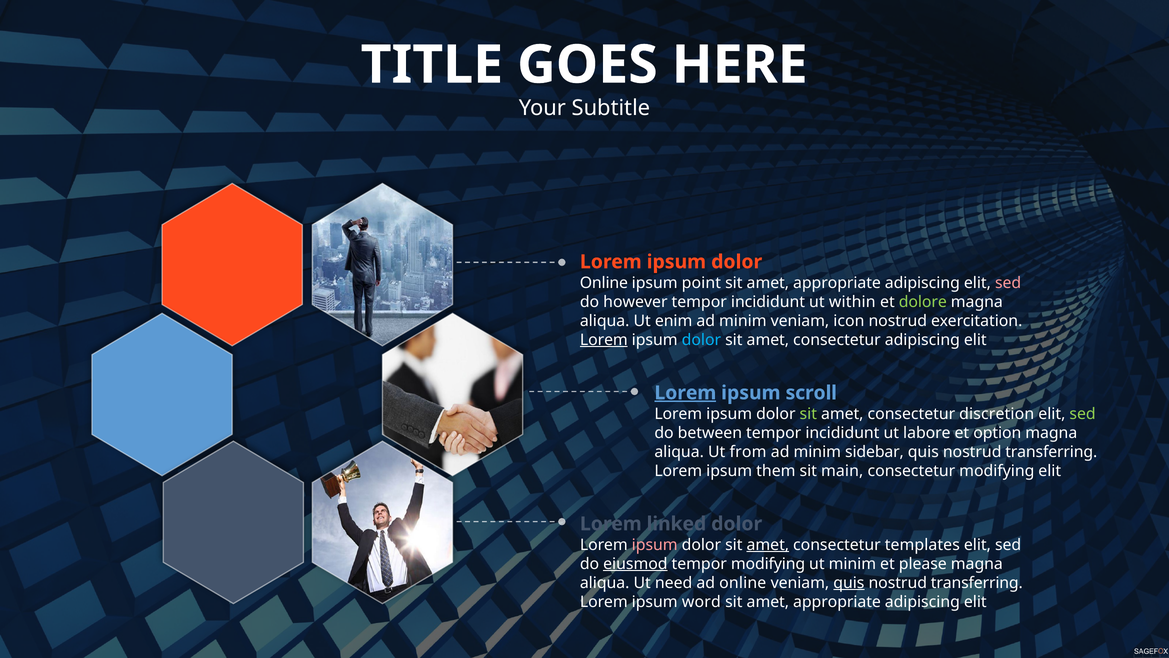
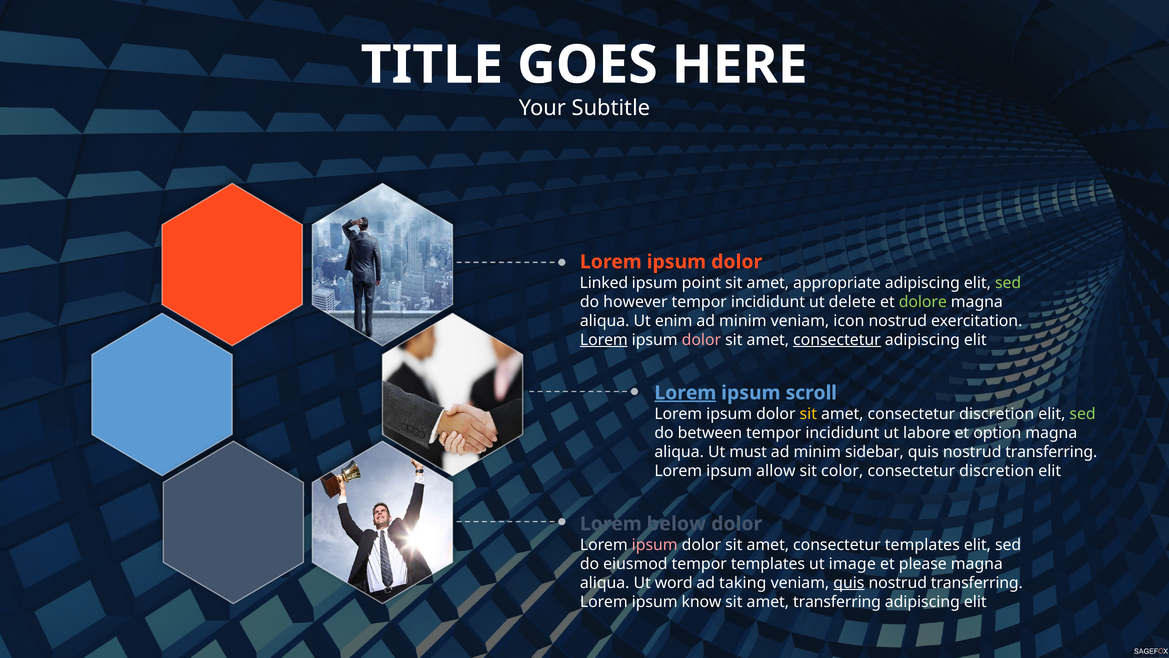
Online at (604, 283): Online -> Linked
sed at (1008, 283) colour: pink -> light green
within: within -> delete
dolor at (701, 340) colour: light blue -> pink
consectetur at (837, 340) underline: none -> present
sit at (808, 414) colour: light green -> yellow
from: from -> must
them: them -> allow
main: main -> color
modifying at (997, 471): modifying -> discretion
linked: linked -> below
amet at (768, 544) underline: present -> none
eiusmod underline: present -> none
tempor modifying: modifying -> templates
ut minim: minim -> image
need: need -> word
ad online: online -> taking
word: word -> know
appropriate at (837, 602): appropriate -> transferring
